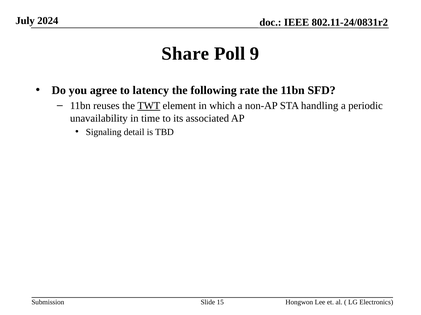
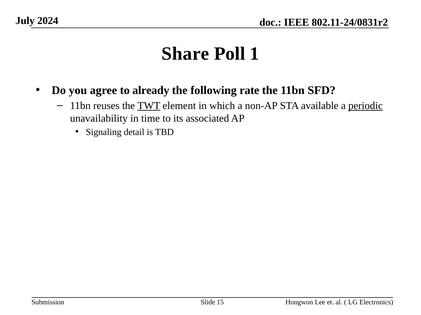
9: 9 -> 1
latency: latency -> already
handling: handling -> available
periodic underline: none -> present
